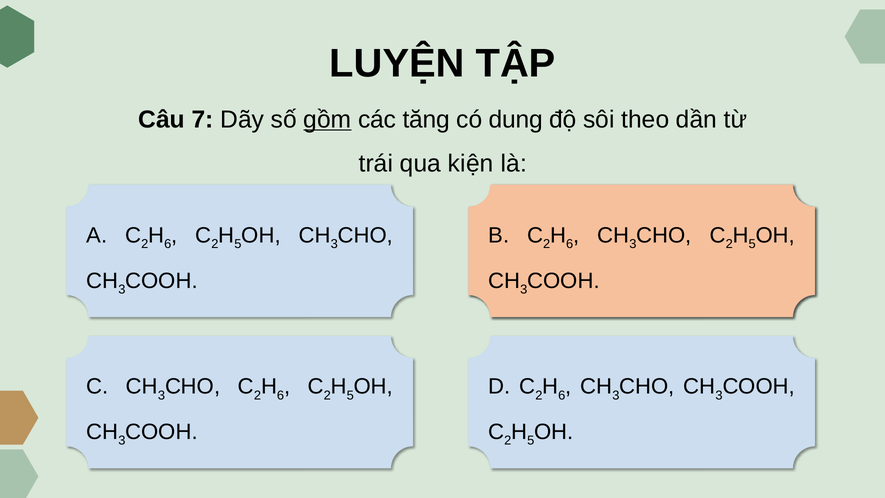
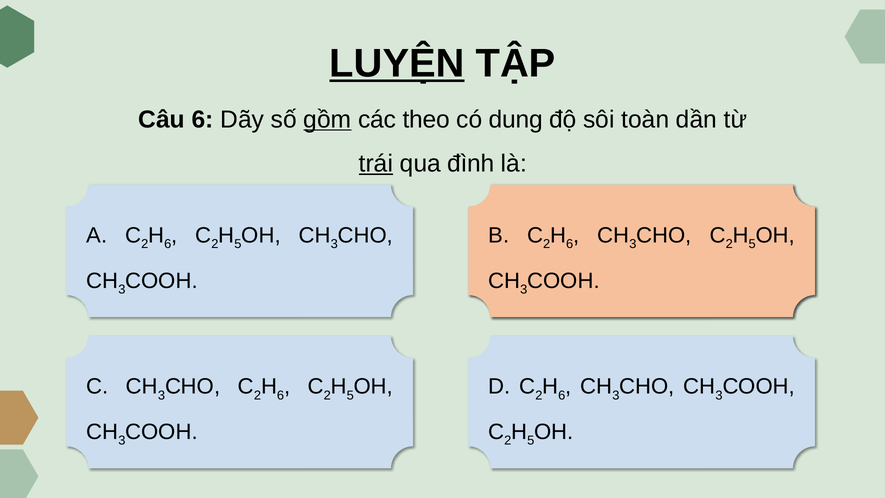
LUYỆN underline: none -> present
Câu 7: 7 -> 6
tăng: tăng -> theo
theo: theo -> toàn
trái underline: none -> present
kiện: kiện -> đình
